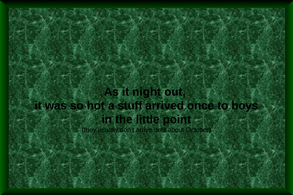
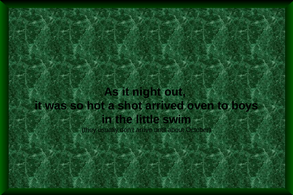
stuff: stuff -> shot
once: once -> oven
point: point -> swim
